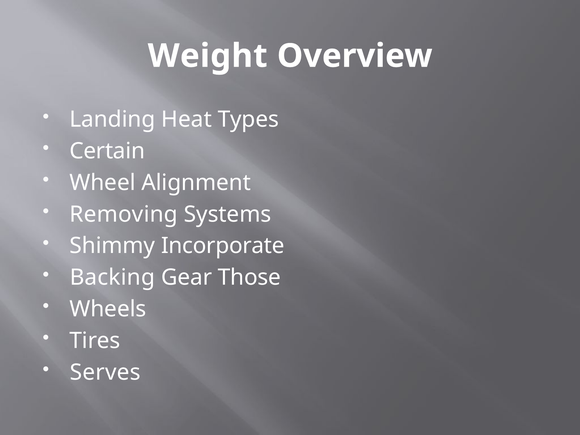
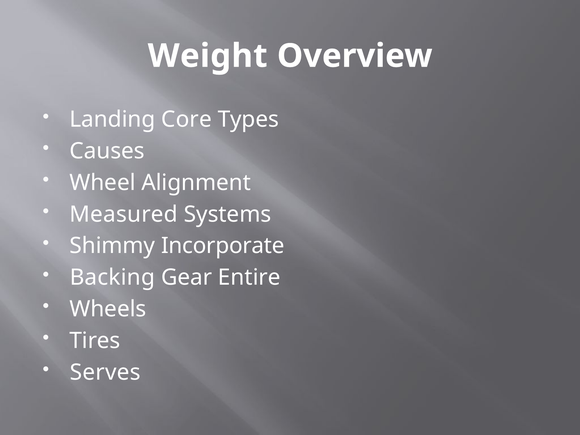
Heat: Heat -> Core
Certain: Certain -> Causes
Removing: Removing -> Measured
Those: Those -> Entire
